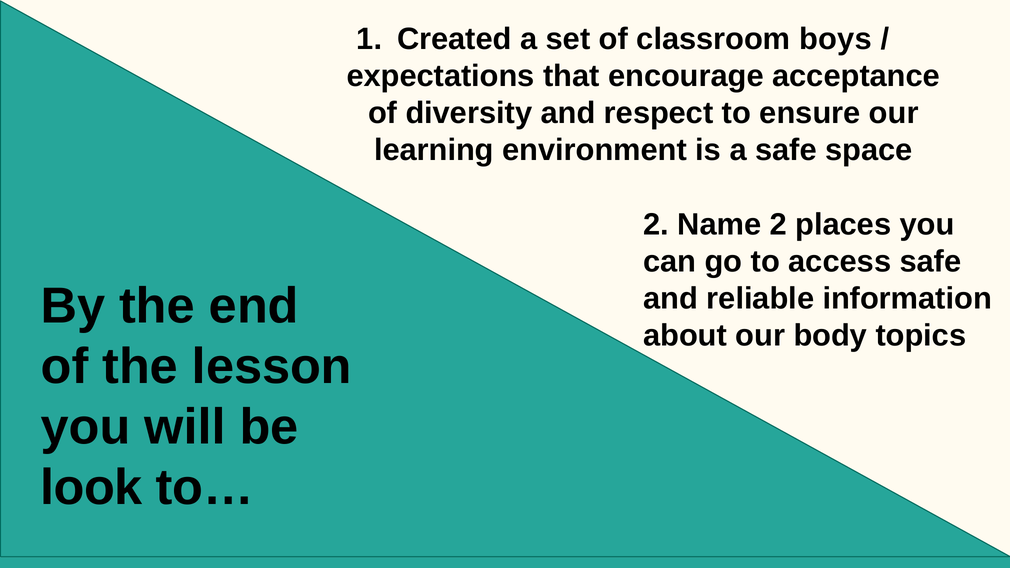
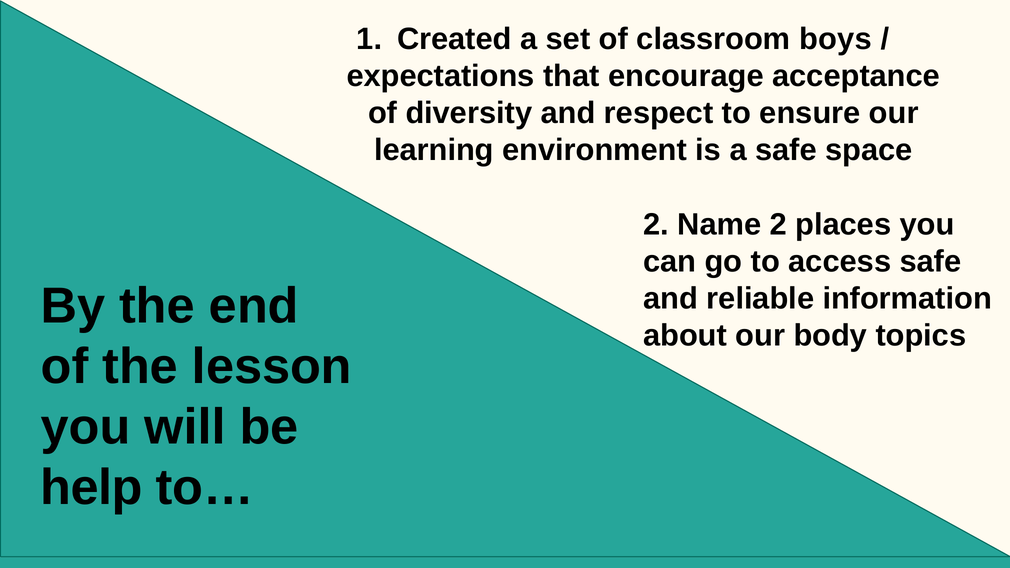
look: look -> help
